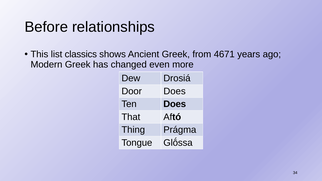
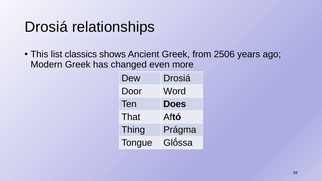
Before at (46, 27): Before -> Drosiá
4671: 4671 -> 2506
Door Does: Does -> Word
